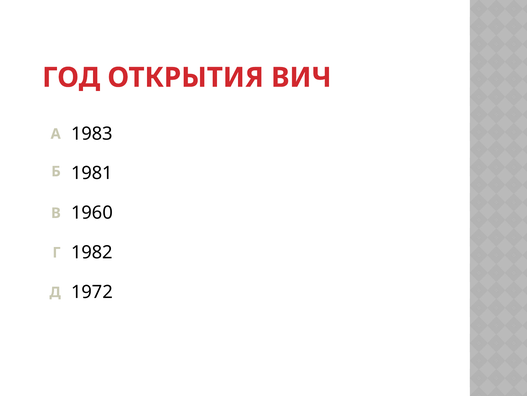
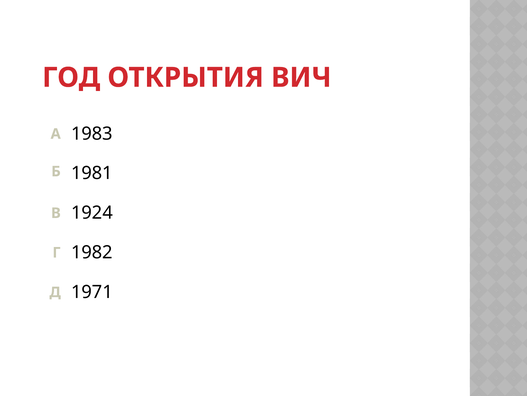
1960: 1960 -> 1924
1972: 1972 -> 1971
